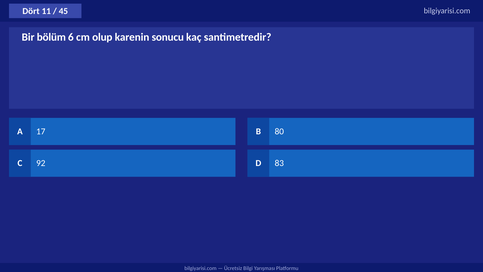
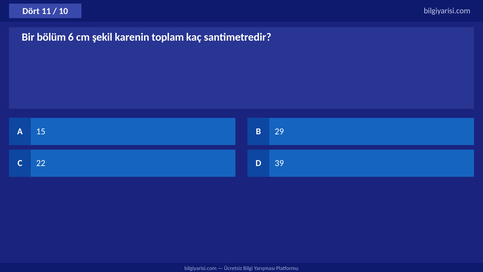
45: 45 -> 10
olup: olup -> şekil
sonucu: sonucu -> toplam
17: 17 -> 15
80: 80 -> 29
92: 92 -> 22
83: 83 -> 39
